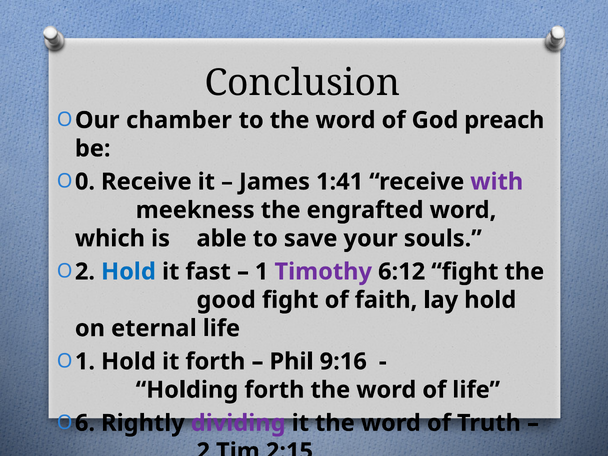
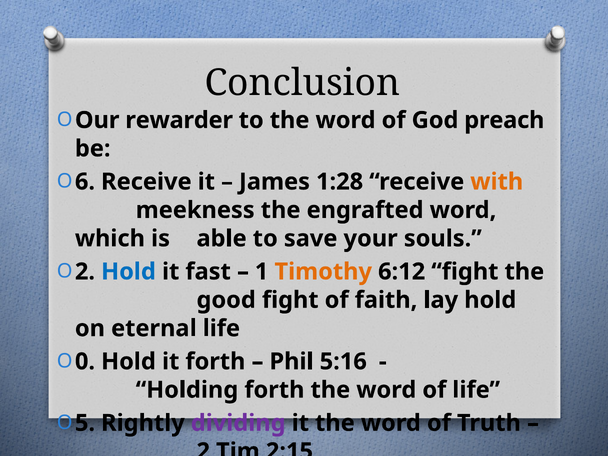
chamber: chamber -> rewarder
0: 0 -> 6
1:41: 1:41 -> 1:28
with colour: purple -> orange
Timothy colour: purple -> orange
1 at (85, 362): 1 -> 0
9:16: 9:16 -> 5:16
6: 6 -> 5
